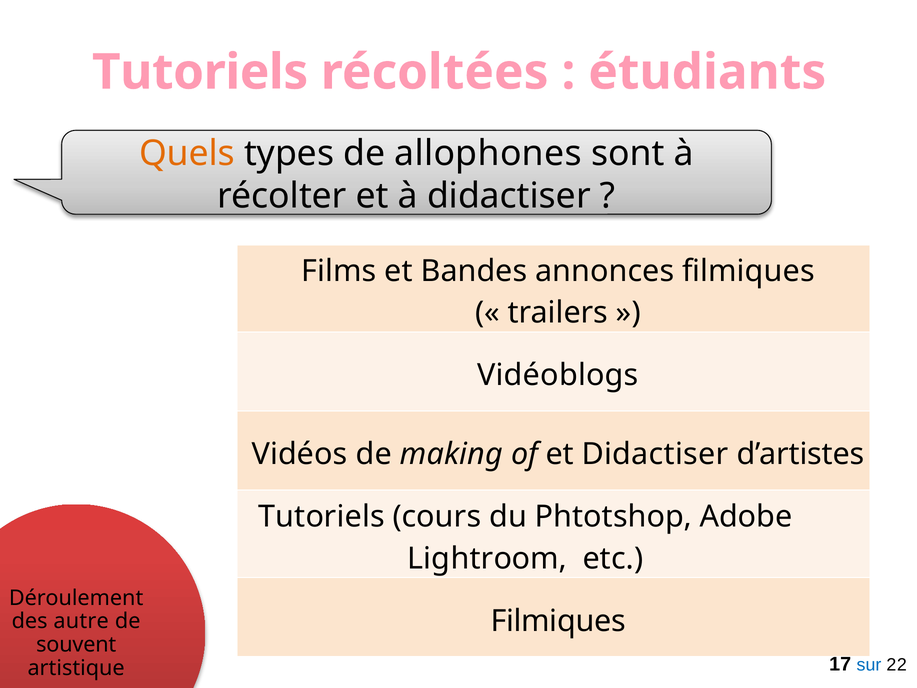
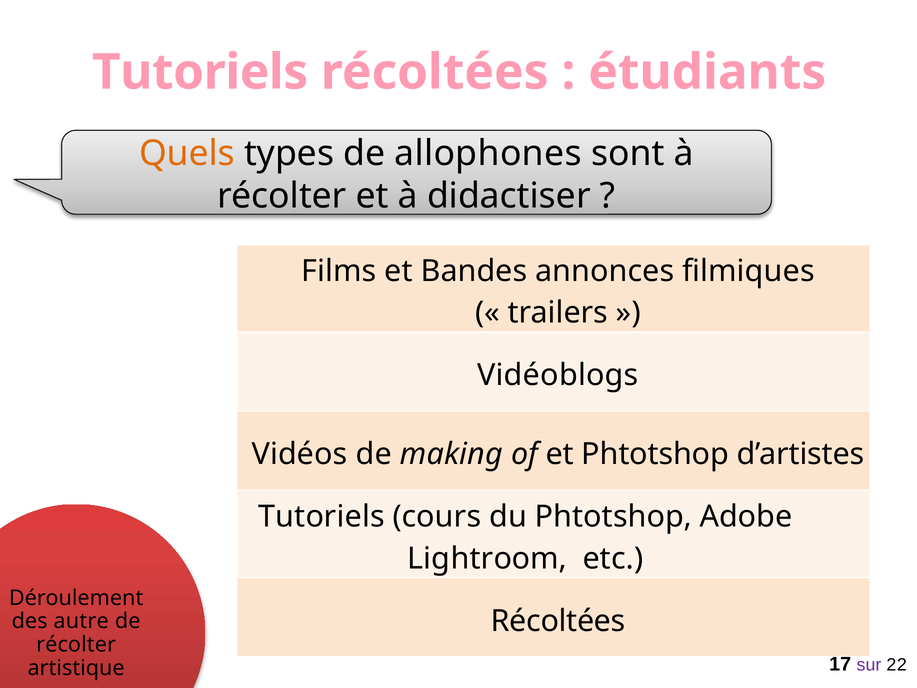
et Didactiser: Didactiser -> Phtotshop
Filmiques at (558, 621): Filmiques -> Récoltées
souvent at (76, 645): souvent -> récolter
sur colour: blue -> purple
